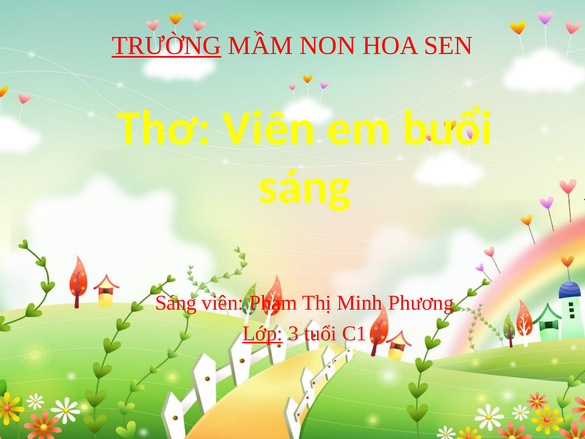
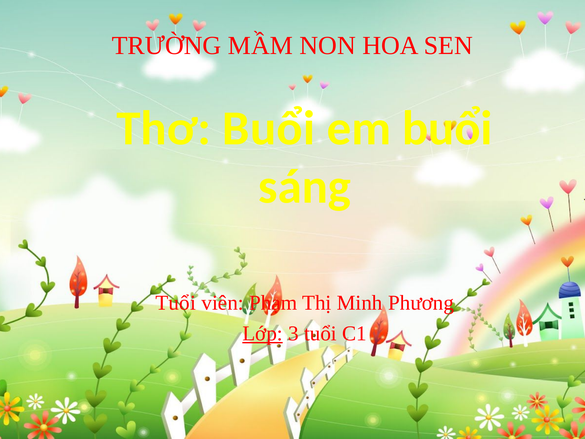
TRƯỜNG underline: present -> none
Thơ Viên: Viên -> Buổi
Sáng at (176, 303): Sáng -> Tuổi
